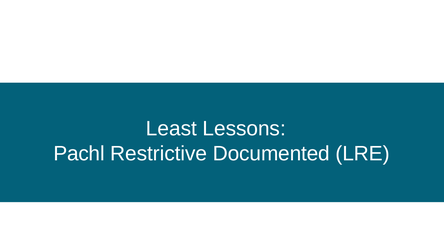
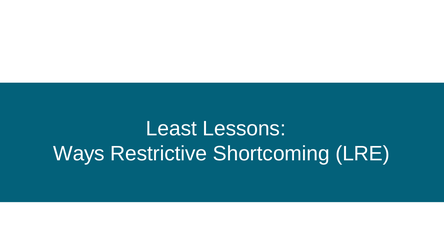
Pachl: Pachl -> Ways
Documented: Documented -> Shortcoming
